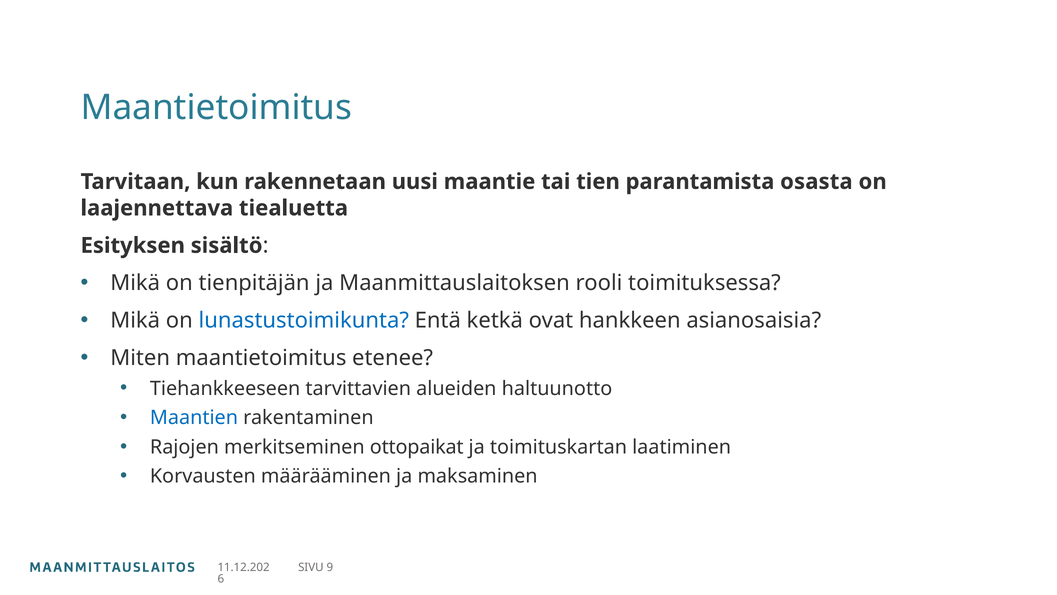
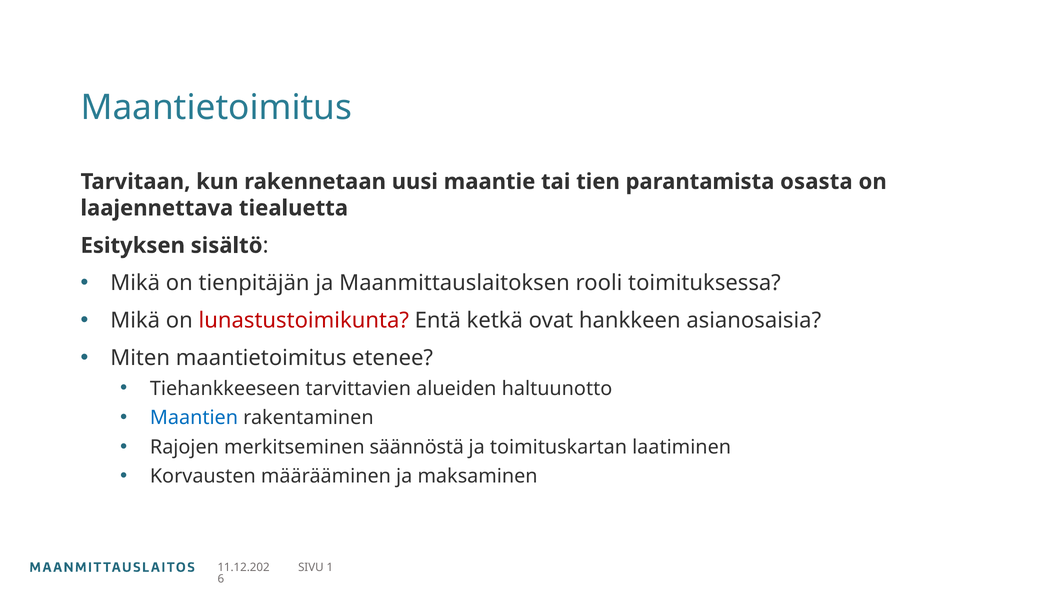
lunastustoimikunta colour: blue -> red
ottopaikat: ottopaikat -> säännöstä
9: 9 -> 1
